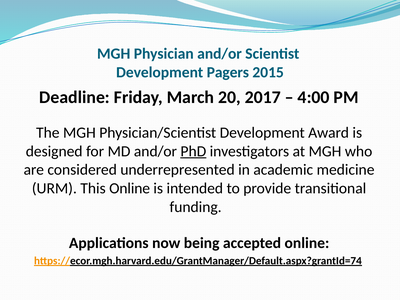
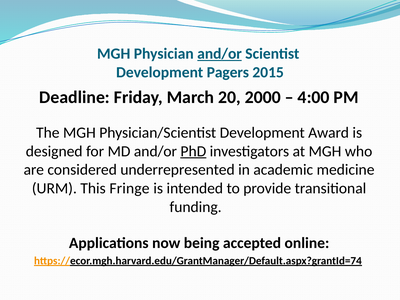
and/or at (220, 54) underline: none -> present
2017: 2017 -> 2000
This Online: Online -> Fringe
